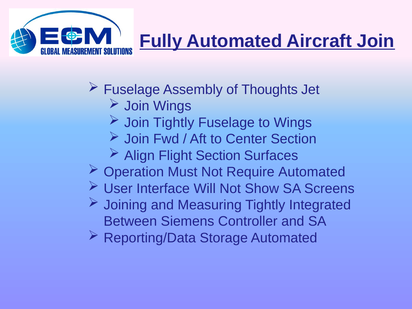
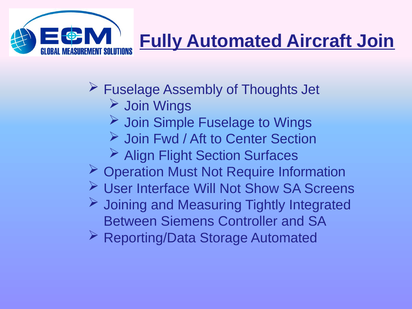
Join Tightly: Tightly -> Simple
Require Automated: Automated -> Information
